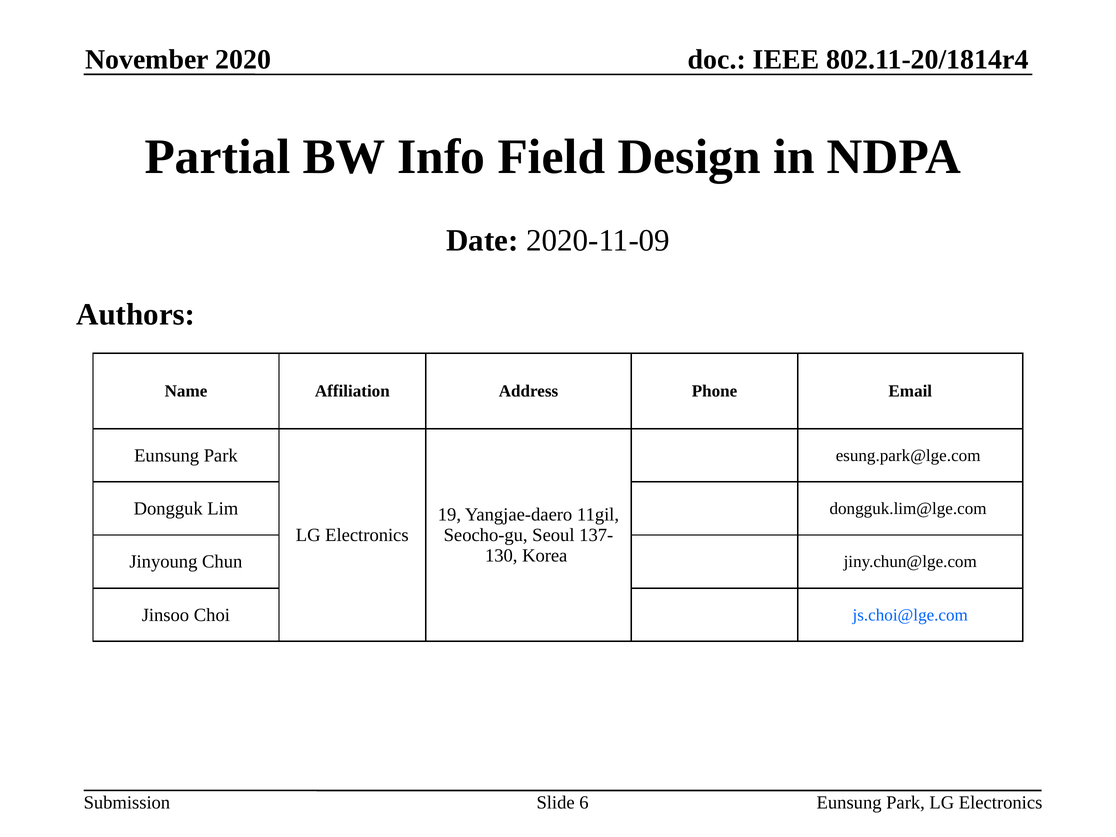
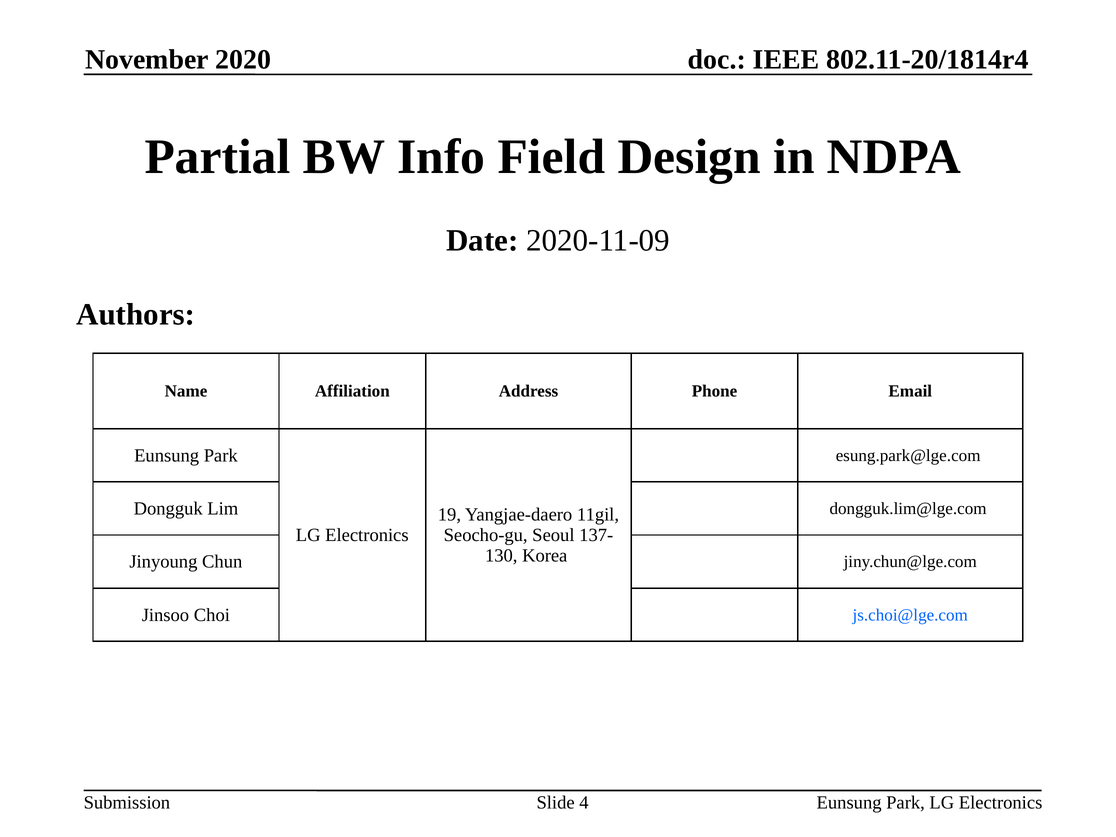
6: 6 -> 4
